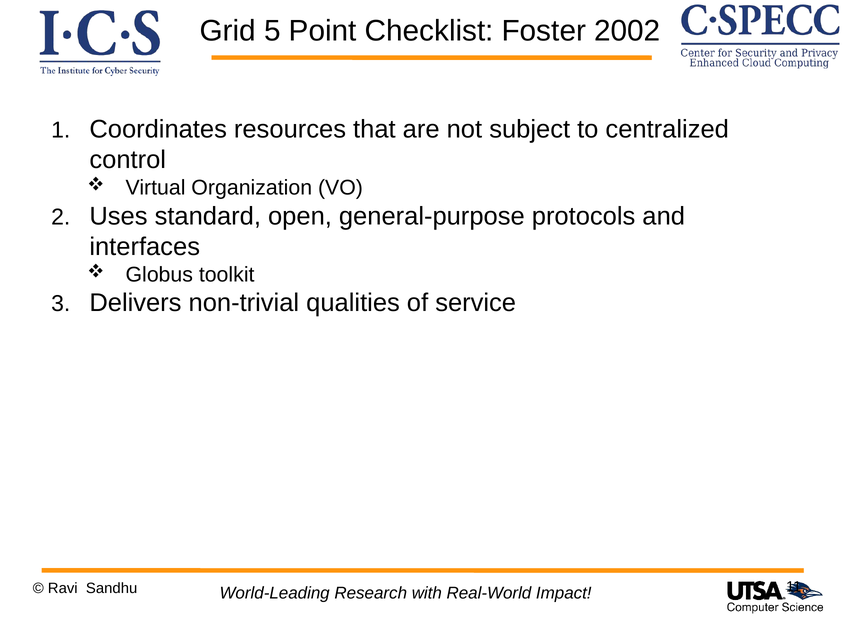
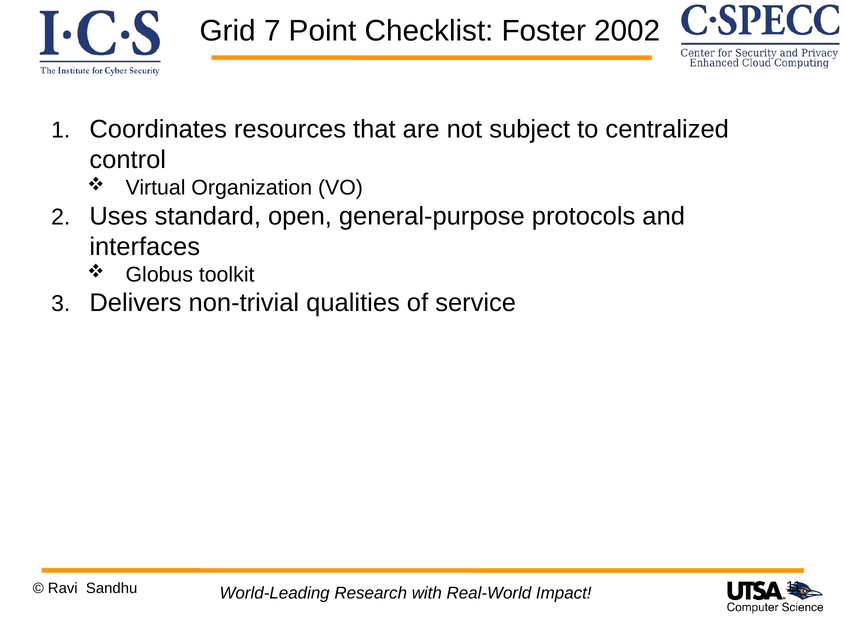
5: 5 -> 7
